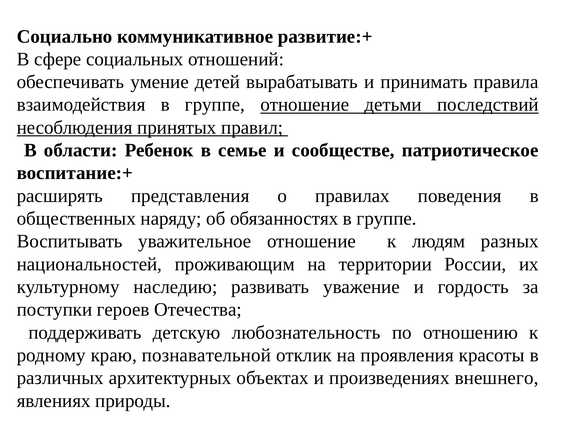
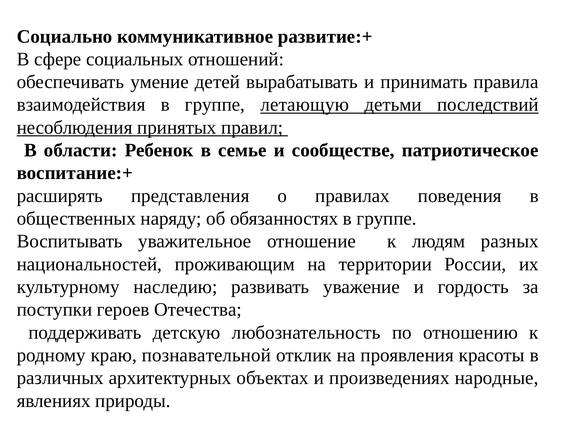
группе отношение: отношение -> летающую
внешнего: внешнего -> народные
